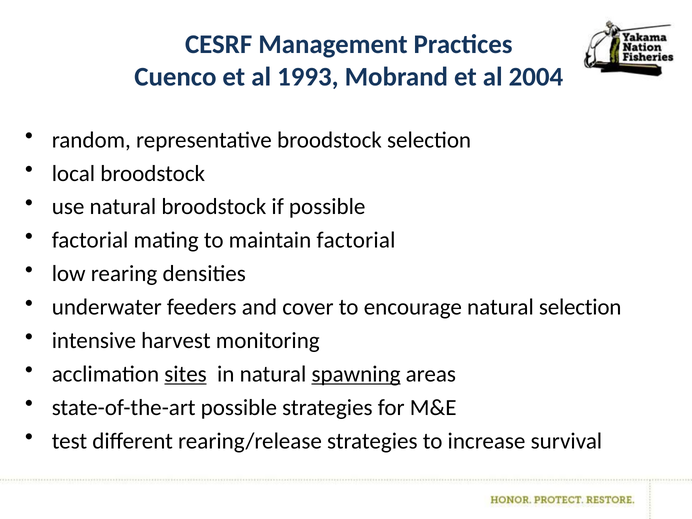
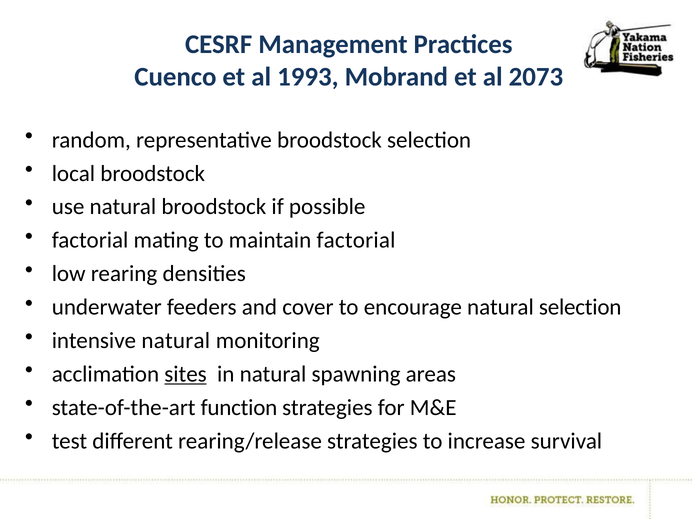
2004: 2004 -> 2073
intensive harvest: harvest -> natural
spawning underline: present -> none
state-of-the-art possible: possible -> function
